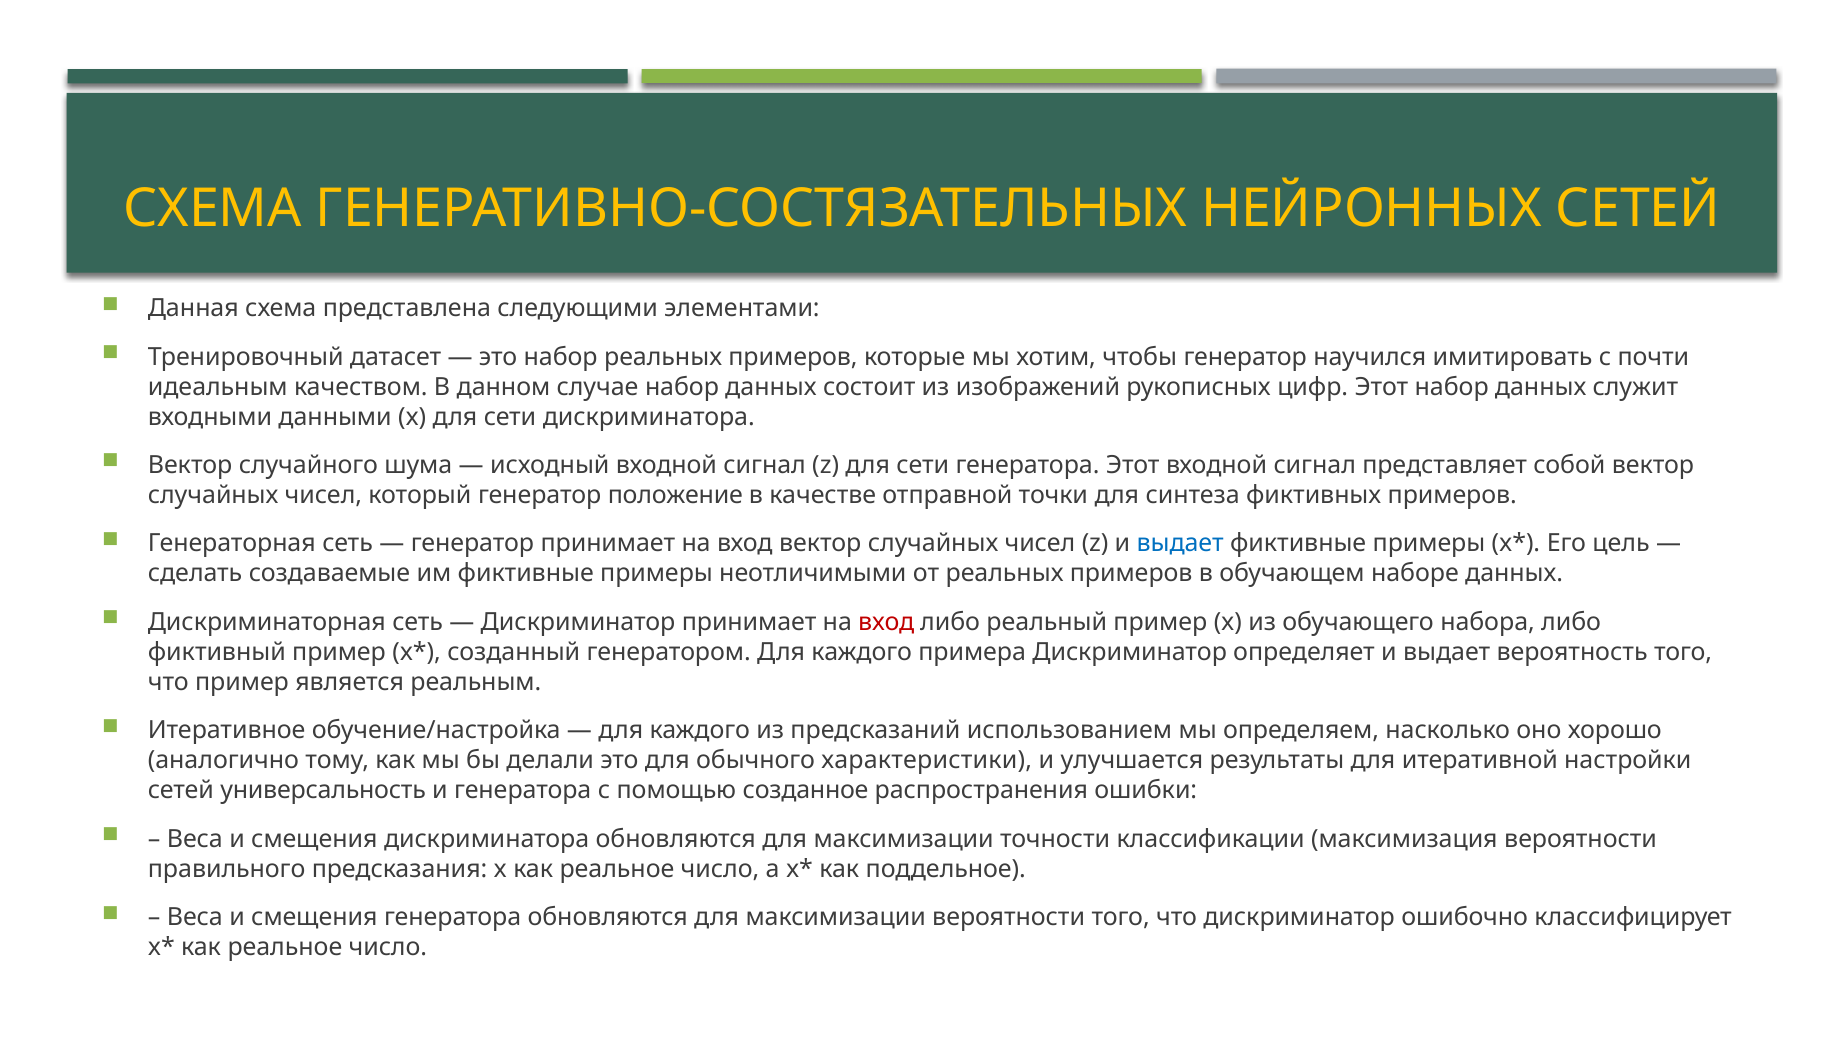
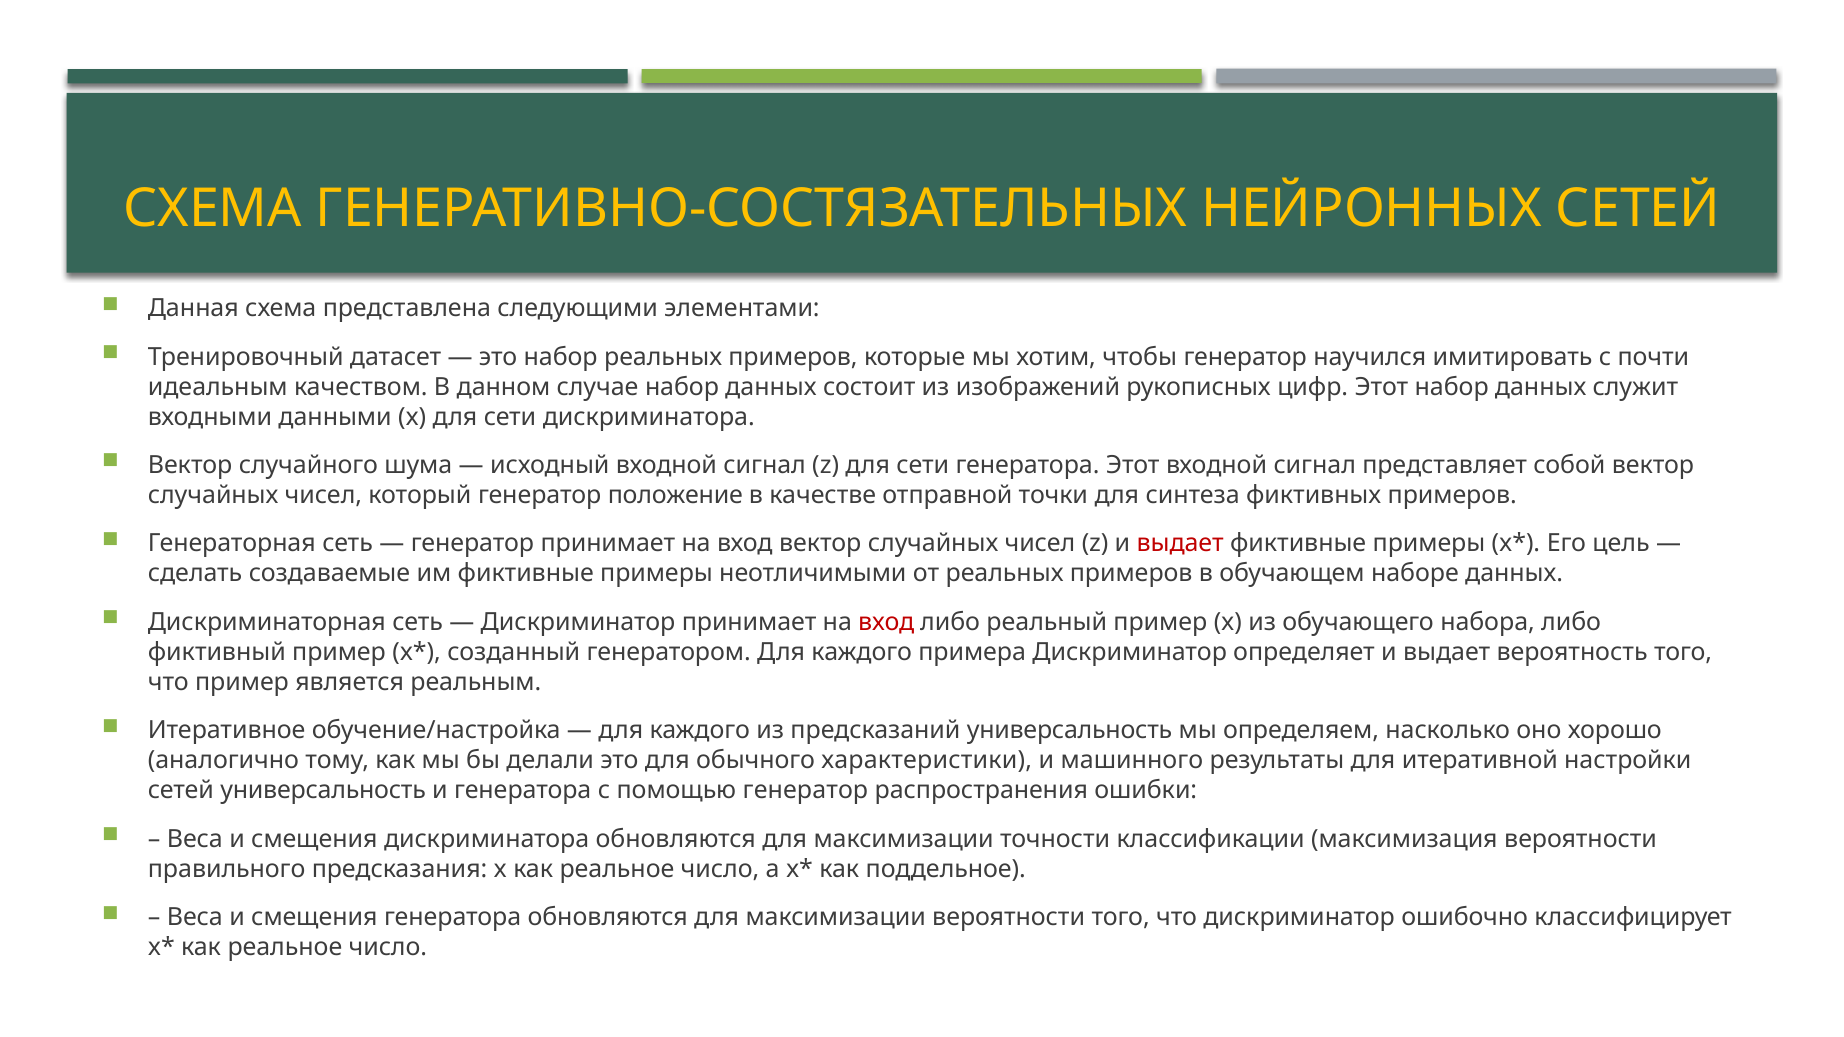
выдает at (1180, 544) colour: blue -> red
предсказаний использованием: использованием -> универсальность
улучшается: улучшается -> машинного
помощью созданное: созданное -> генератор
